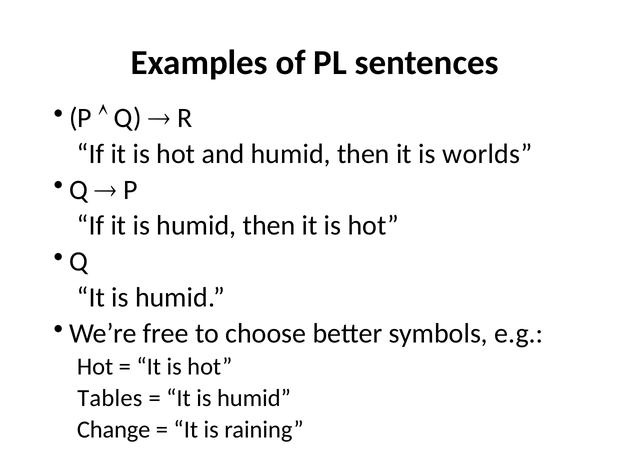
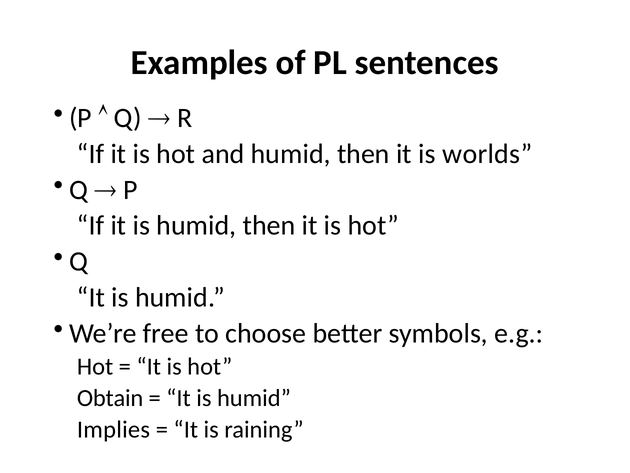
Tables: Tables -> Obtain
Change: Change -> Implies
